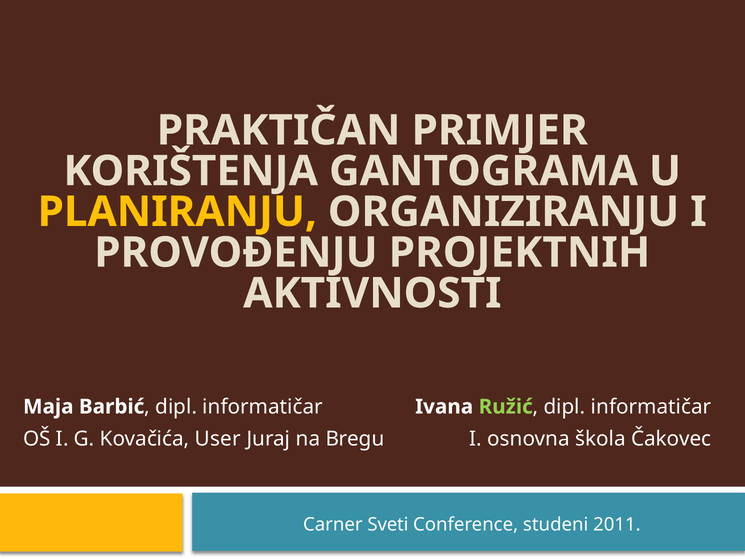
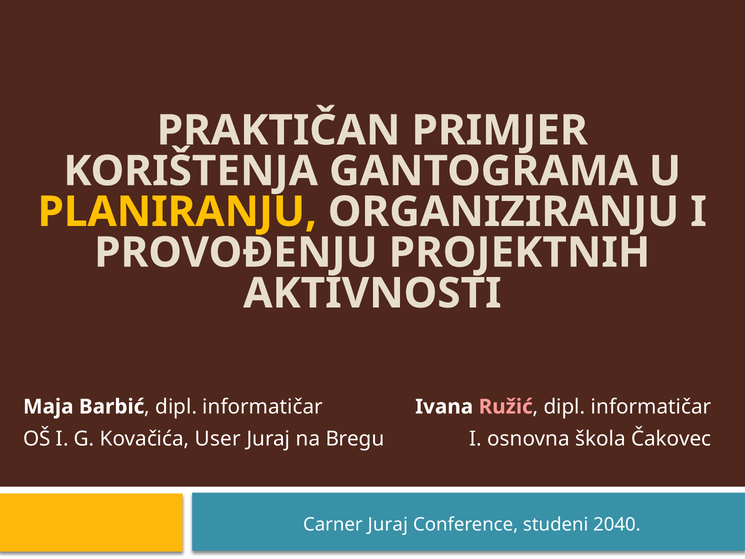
Ružić colour: light green -> pink
Carner Sveti: Sveti -> Juraj
2011: 2011 -> 2040
